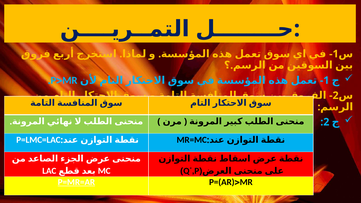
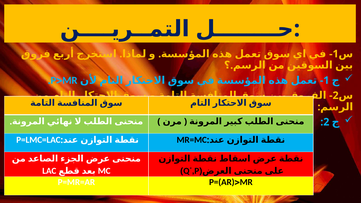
P=MR=AR underline: present -> none
